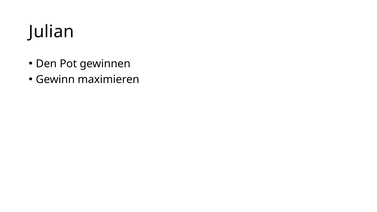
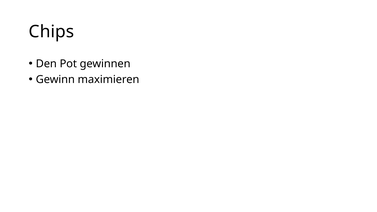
Julian: Julian -> Chips
